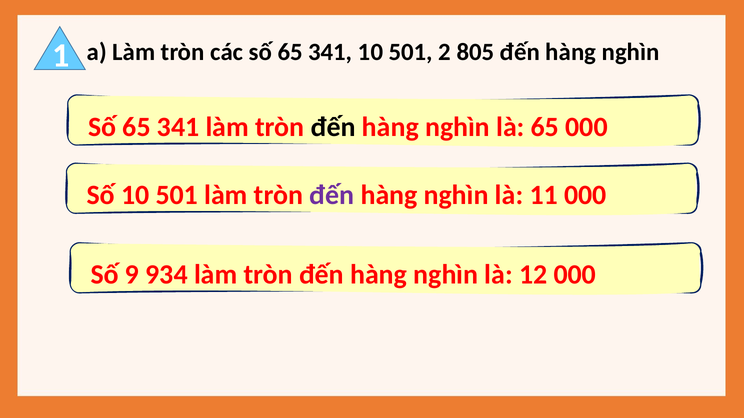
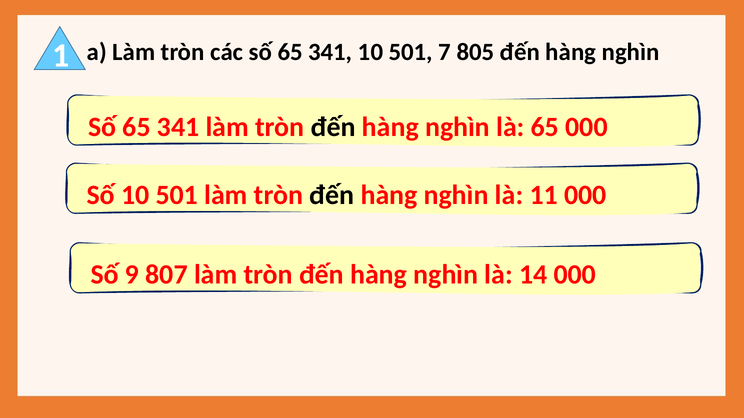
2: 2 -> 7
đến at (332, 195) colour: purple -> black
934: 934 -> 807
12: 12 -> 14
